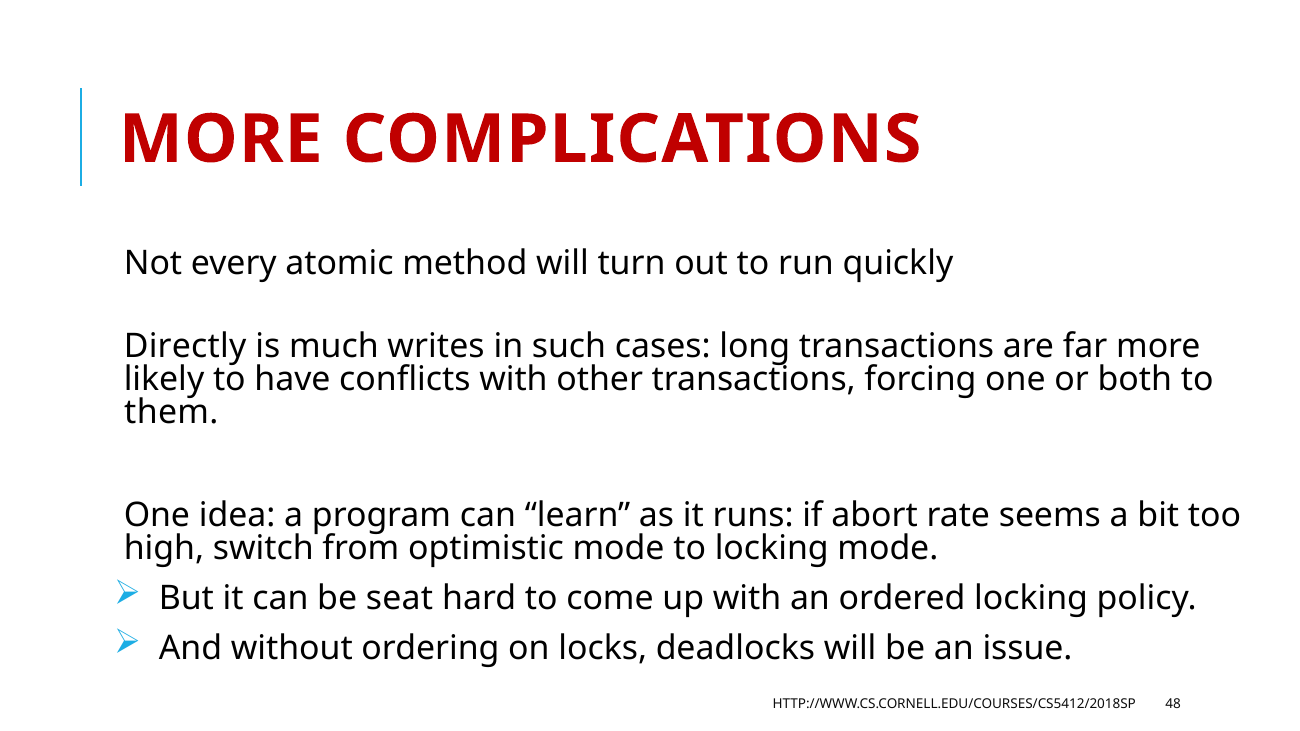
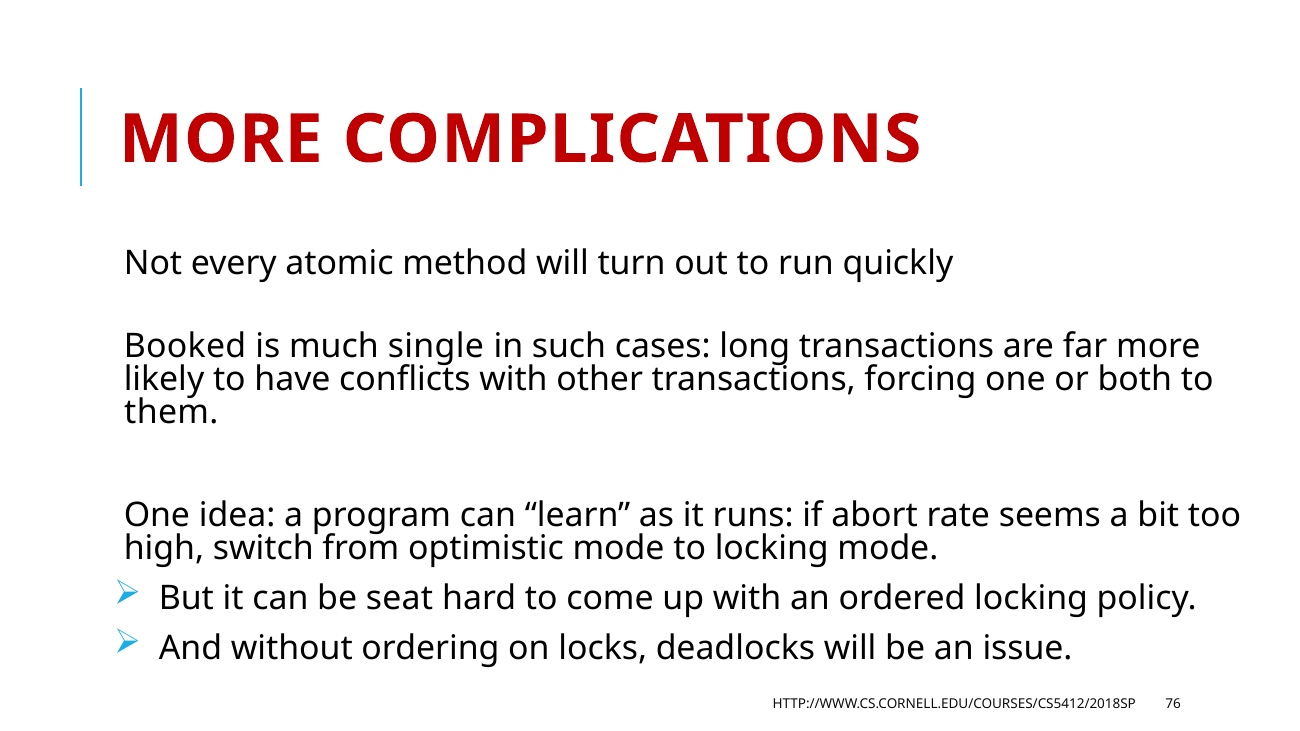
Directly: Directly -> Booked
writes: writes -> single
48: 48 -> 76
